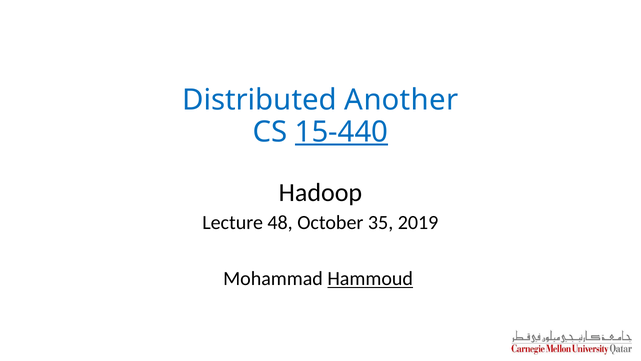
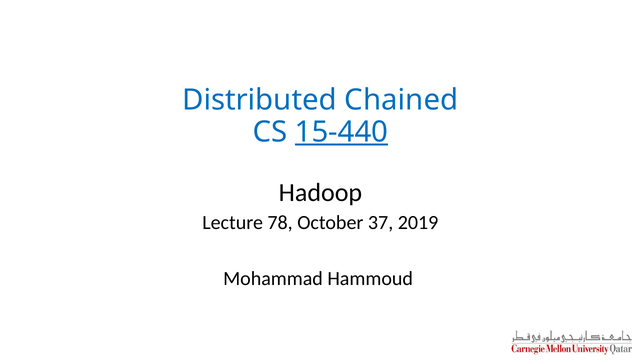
Another: Another -> Chained
48: 48 -> 78
35: 35 -> 37
Hammoud underline: present -> none
